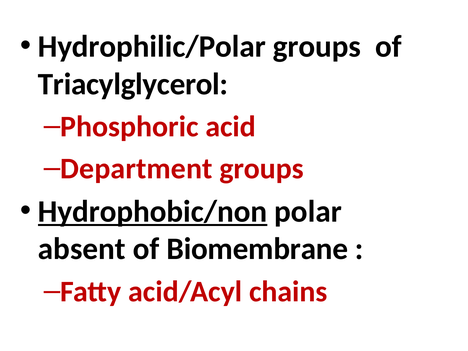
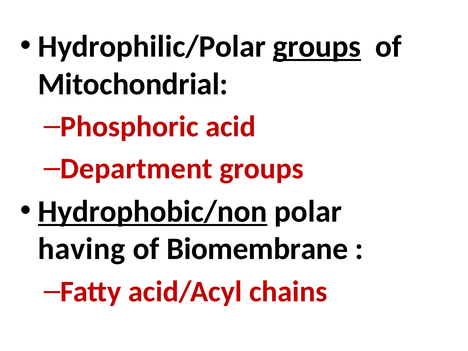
groups at (317, 47) underline: none -> present
Triacylglycerol: Triacylglycerol -> Mitochondrial
absent: absent -> having
